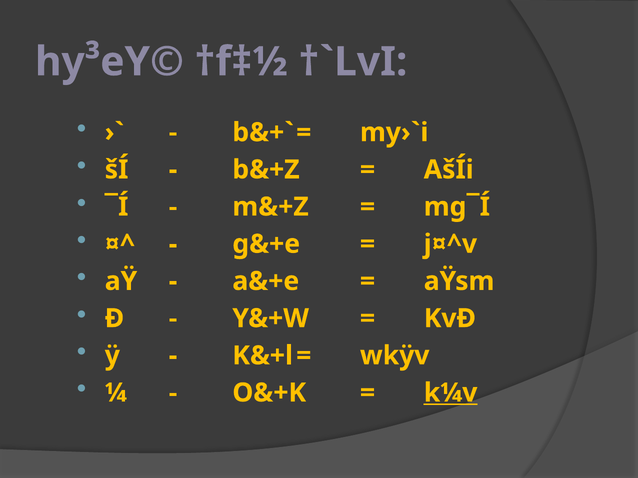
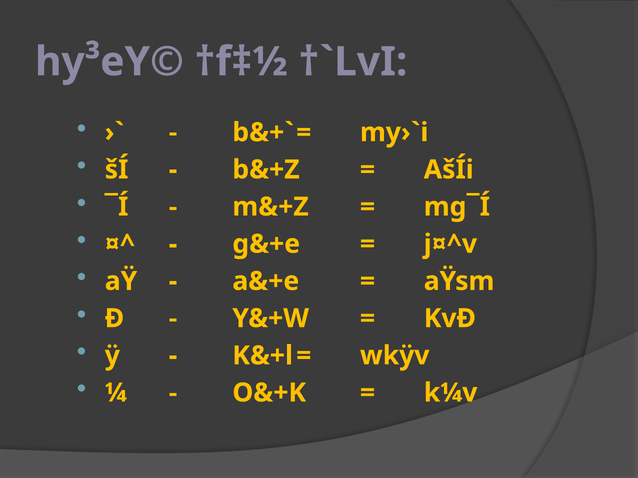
k¼v underline: present -> none
